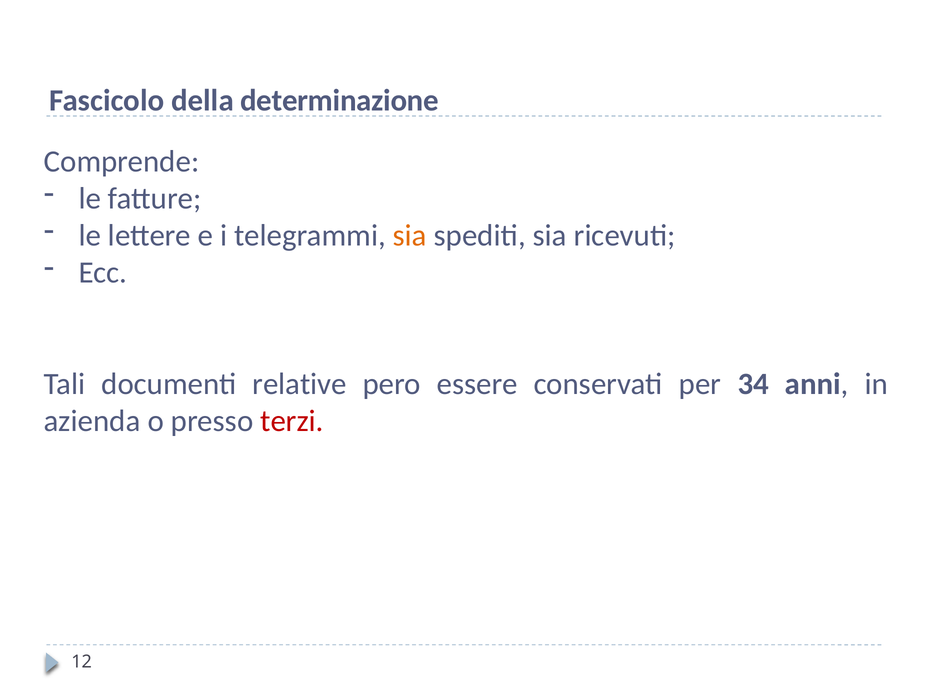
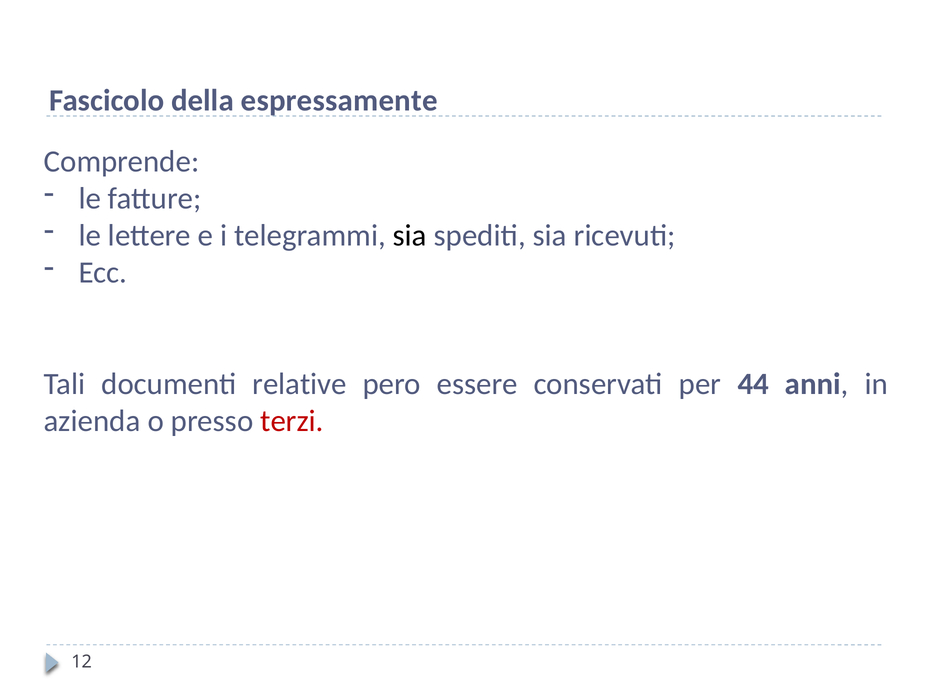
determinazione: determinazione -> espressamente
sia at (410, 236) colour: orange -> black
34: 34 -> 44
